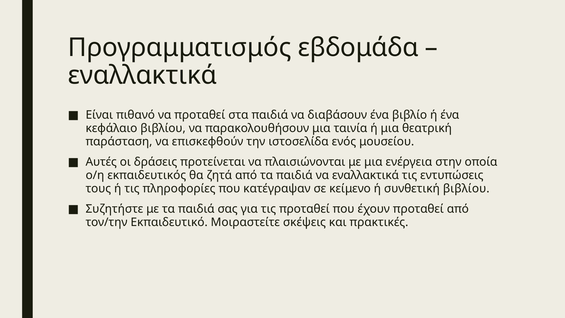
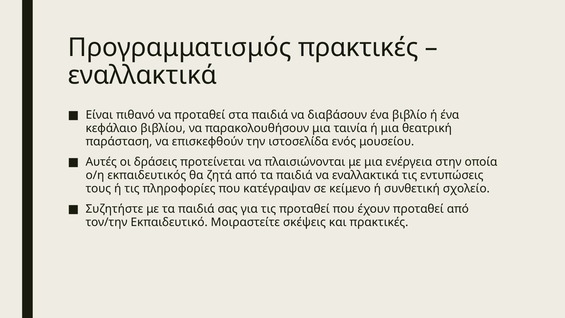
Προγραμματισμός εβδομάδα: εβδομάδα -> πρακτικές
συνθετική βιβλίου: βιβλίου -> σχολείο
